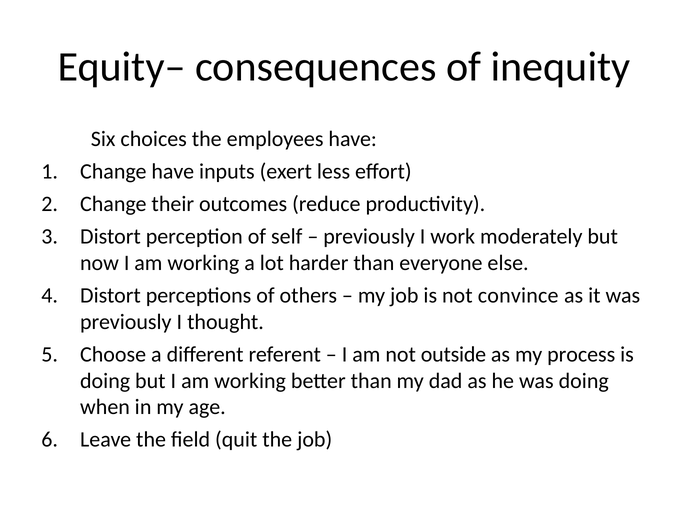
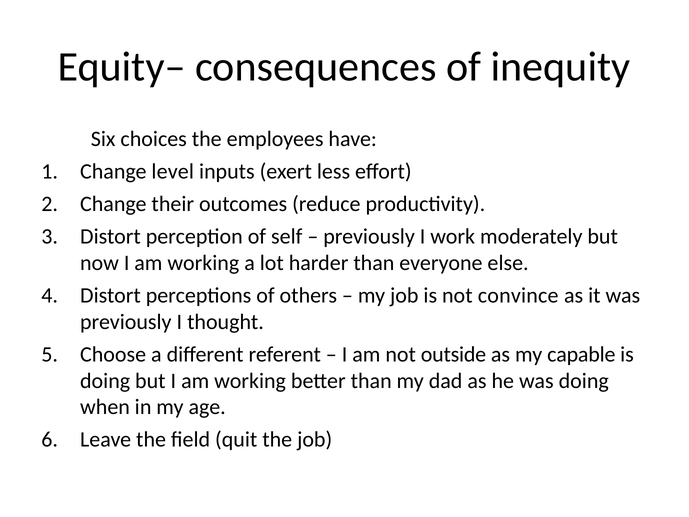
Change have: have -> level
process: process -> capable
